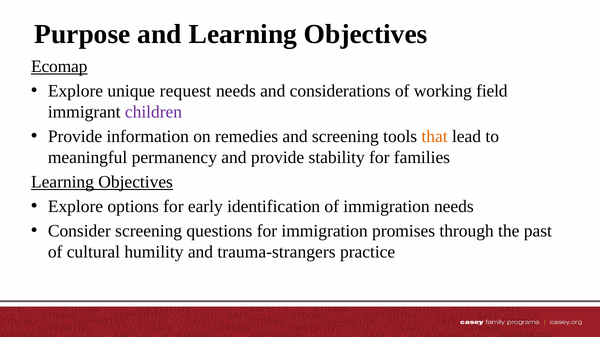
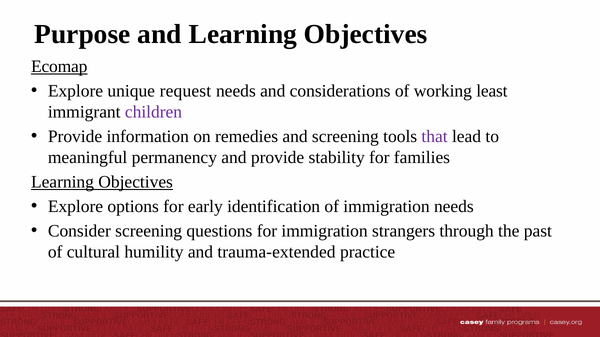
field: field -> least
that colour: orange -> purple
promises: promises -> strangers
trauma-strangers: trauma-strangers -> trauma-extended
